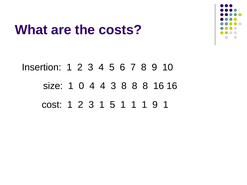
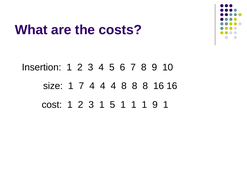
1 0: 0 -> 7
4 4 3: 3 -> 4
